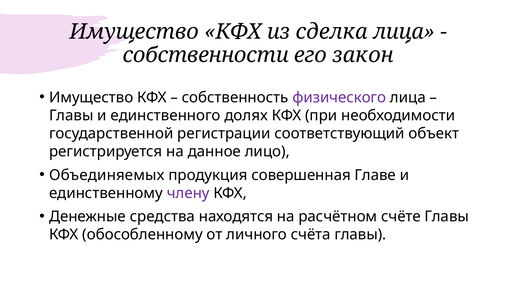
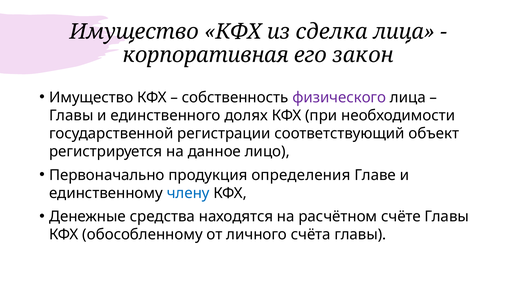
собственности: собственности -> корпоративная
Объединяемых: Объединяемых -> Первоначально
совершенная: совершенная -> определения
члену colour: purple -> blue
